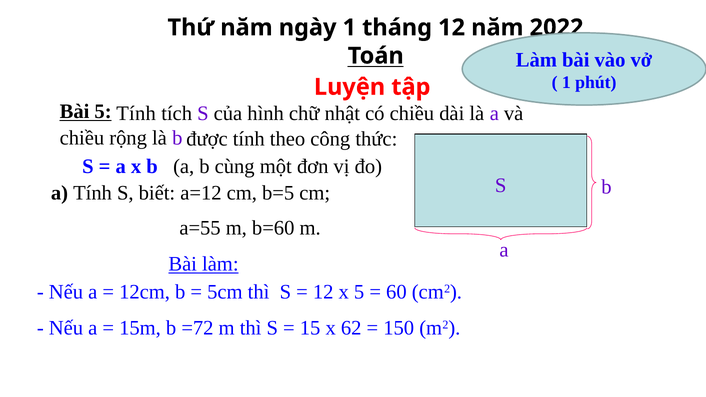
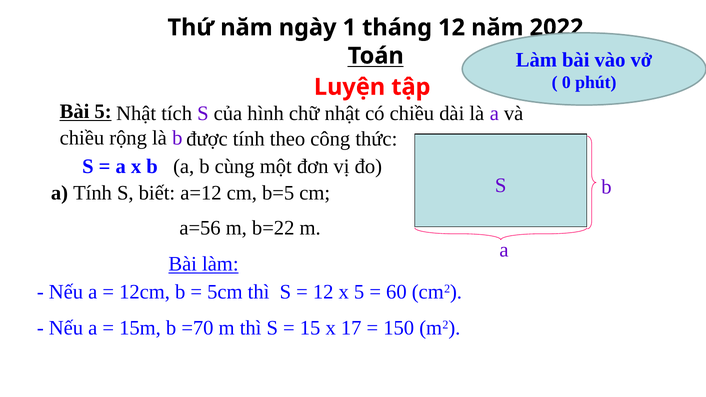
1 at (566, 83): 1 -> 0
Tính at (136, 113): Tính -> Nhật
a=55: a=55 -> a=56
b=60: b=60 -> b=22
=72: =72 -> =70
62: 62 -> 17
